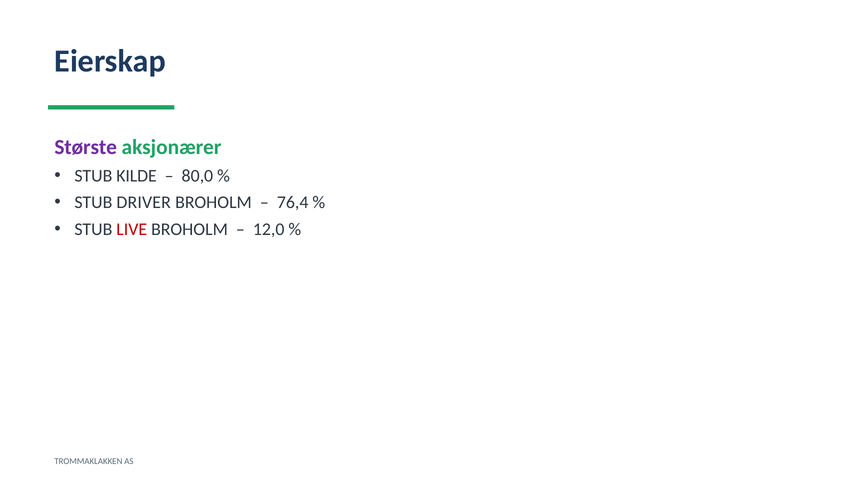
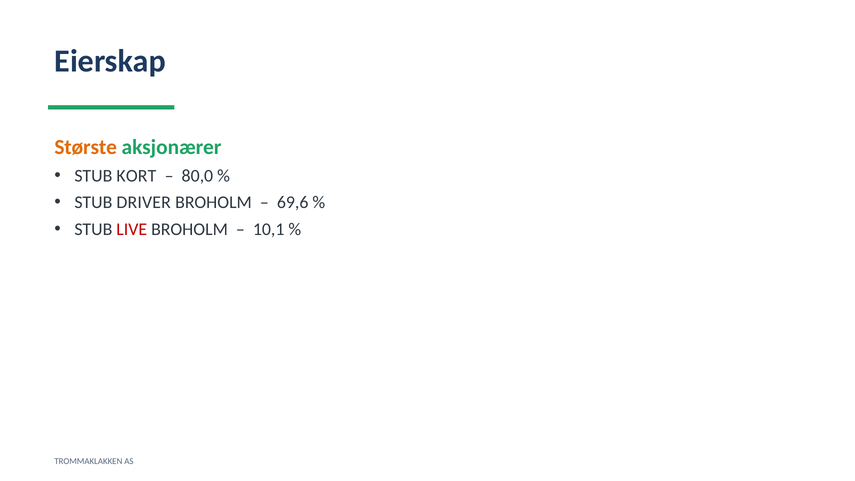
Største colour: purple -> orange
KILDE: KILDE -> KORT
76,4: 76,4 -> 69,6
12,0: 12,0 -> 10,1
